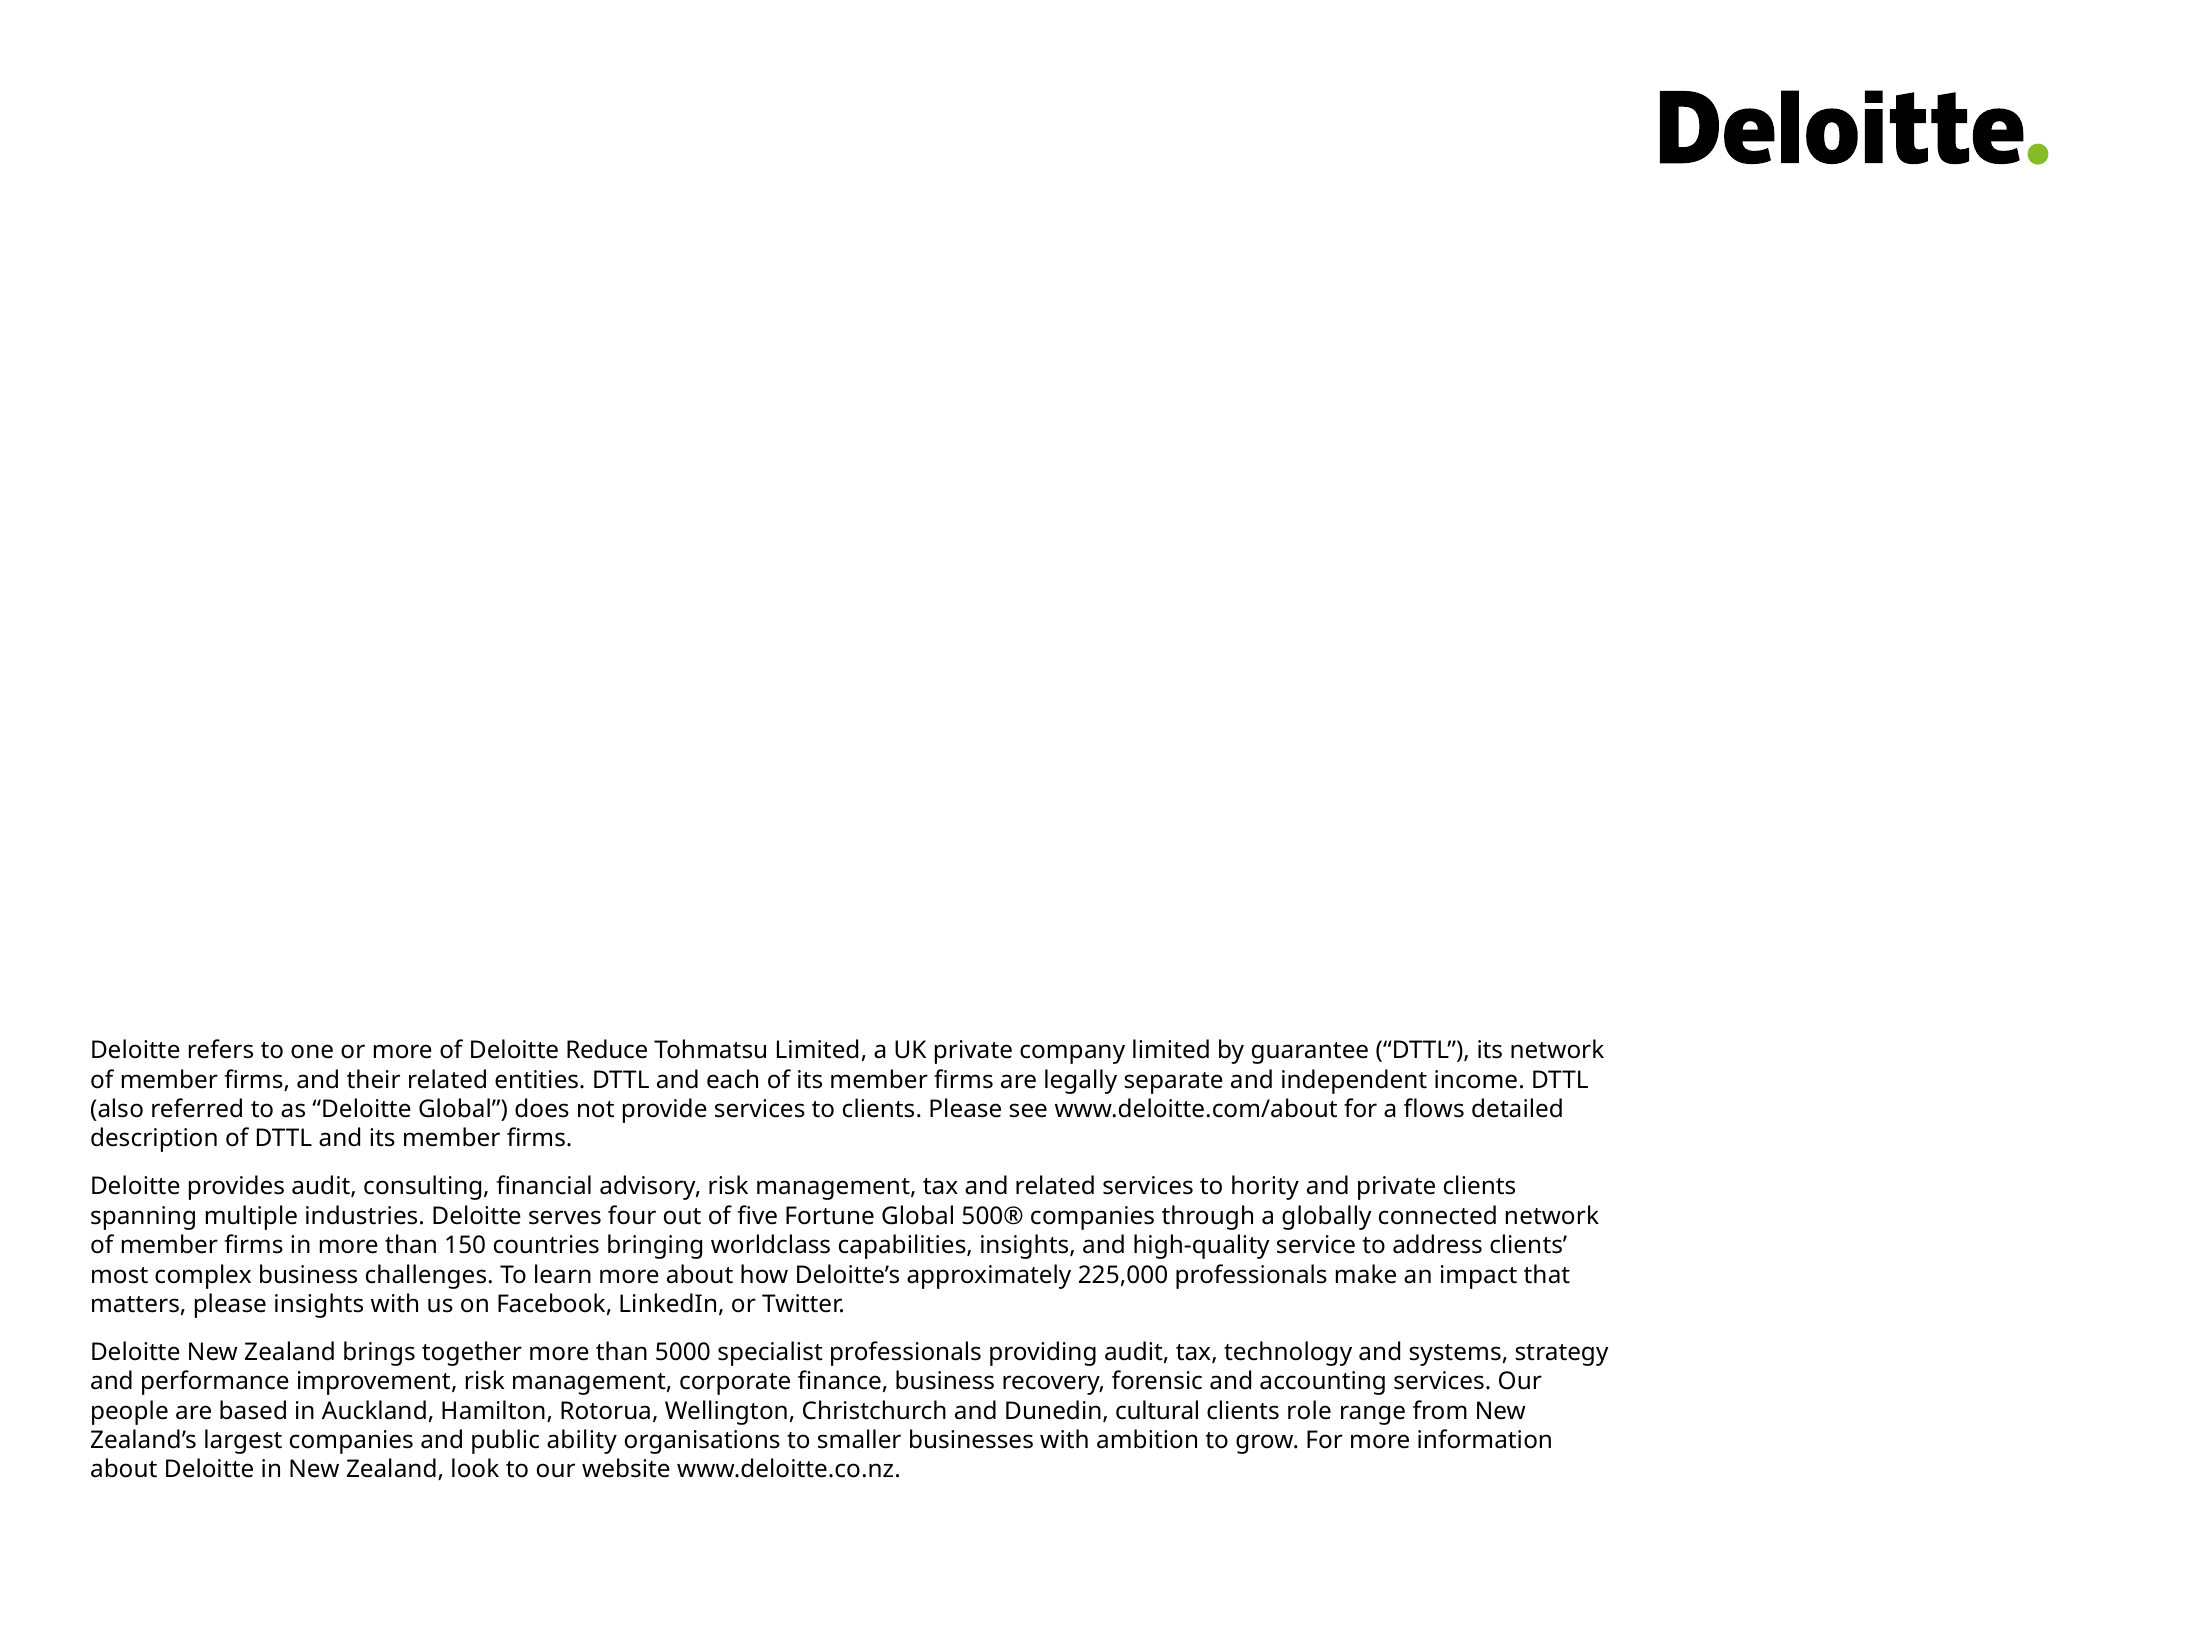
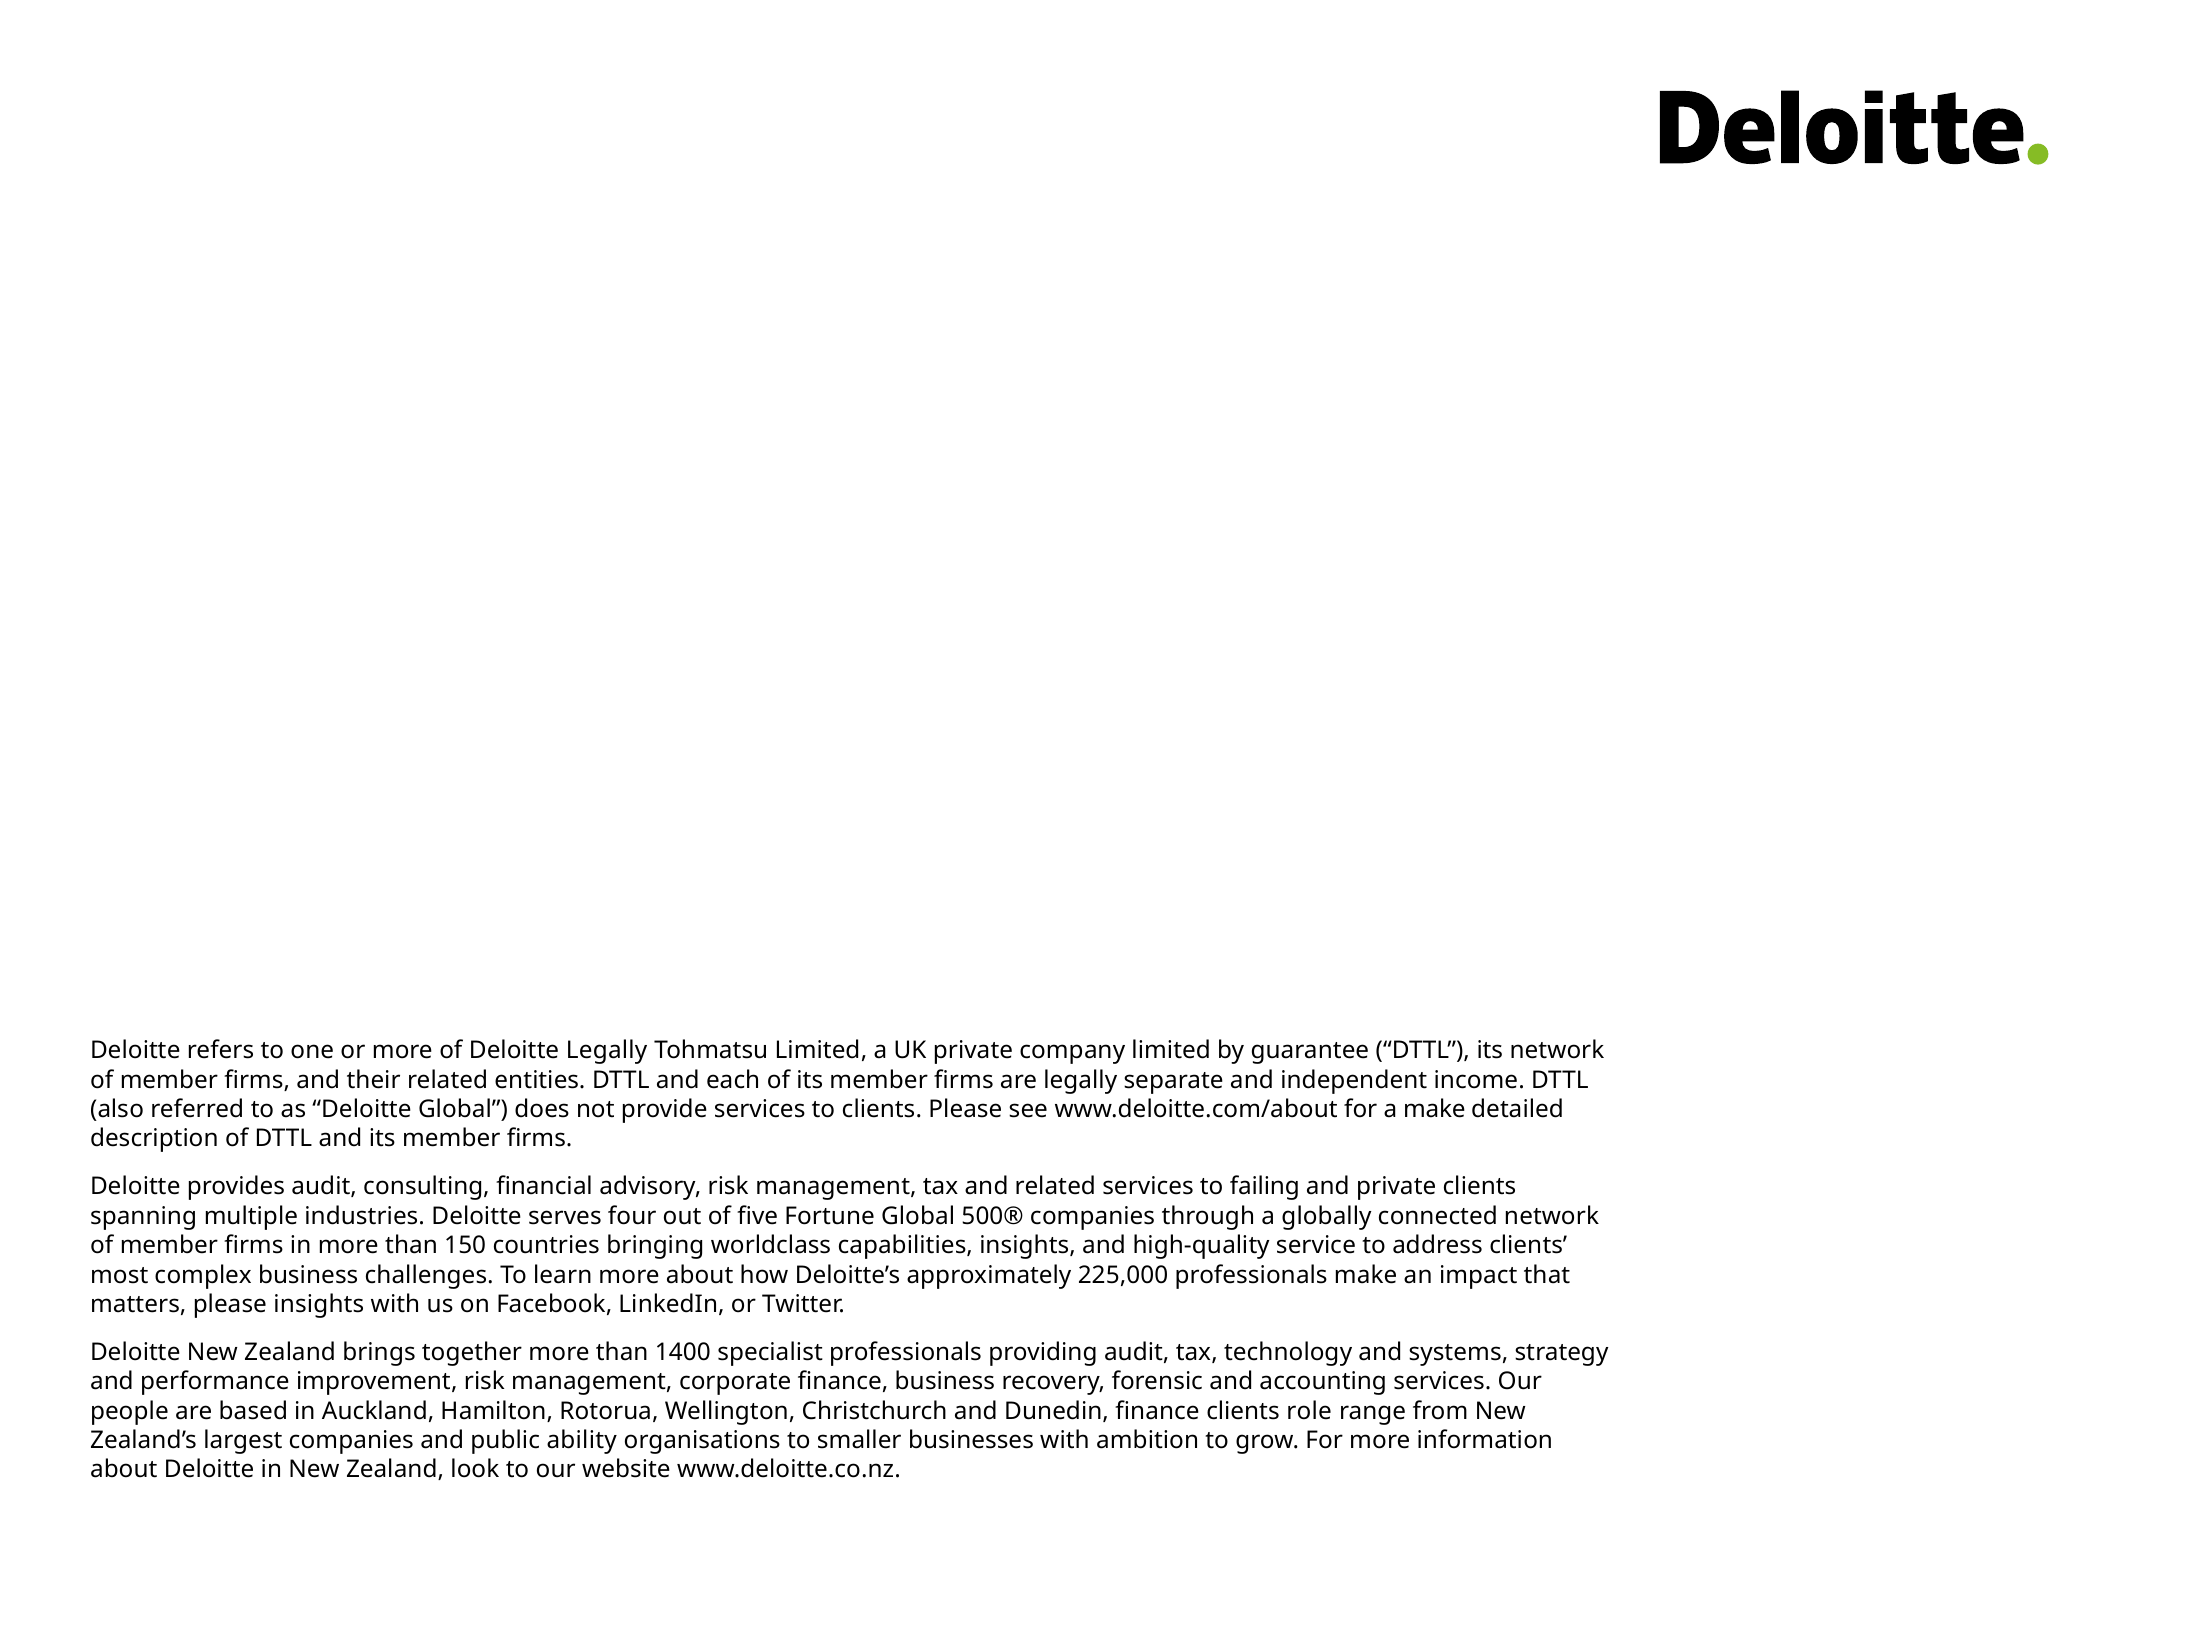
Deloitte Reduce: Reduce -> Legally
a flows: flows -> make
hority: hority -> failing
5000: 5000 -> 1400
Dunedin cultural: cultural -> finance
